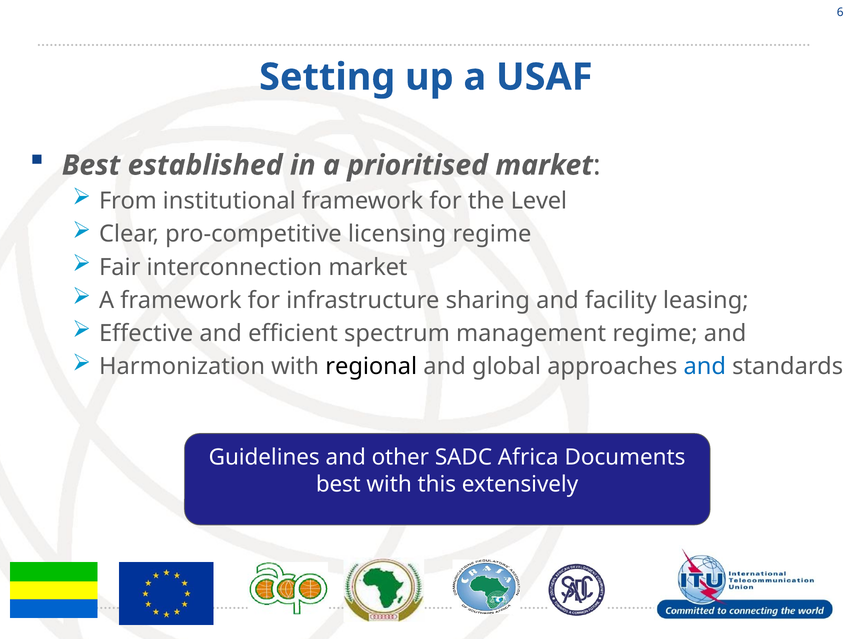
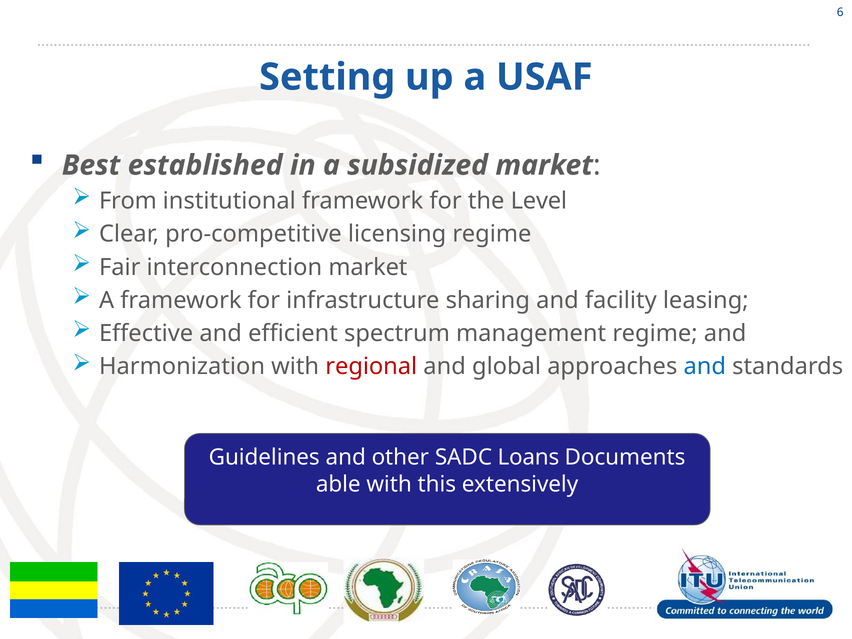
prioritised: prioritised -> subsidized
regional colour: black -> red
Africa: Africa -> Loans
best at (338, 484): best -> able
